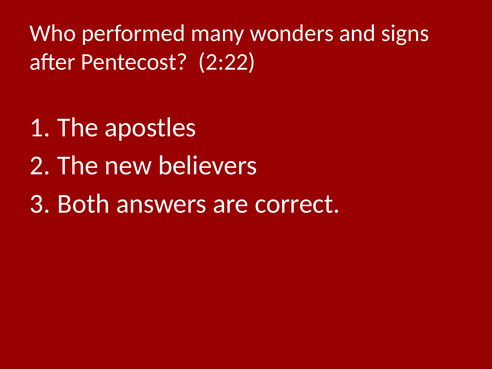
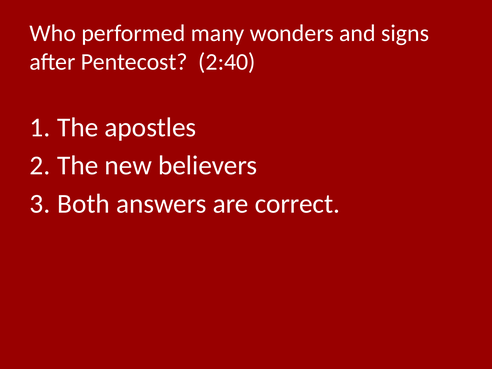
2:22: 2:22 -> 2:40
